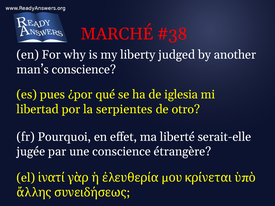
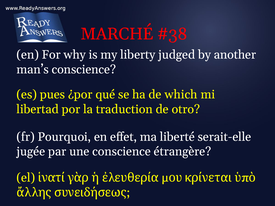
iglesia: iglesia -> which
serpientes: serpientes -> traduction
